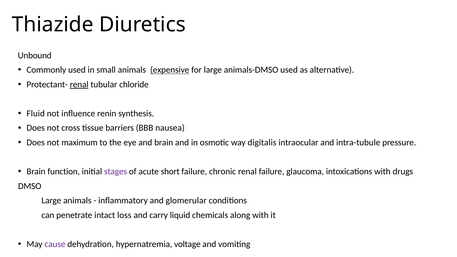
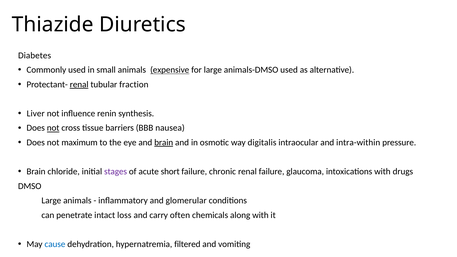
Unbound: Unbound -> Diabetes
chloride: chloride -> fraction
Fluid: Fluid -> Liver
not at (53, 128) underline: none -> present
brain at (164, 143) underline: none -> present
intra-tubule: intra-tubule -> intra-within
function: function -> chloride
liquid: liquid -> often
cause colour: purple -> blue
voltage: voltage -> filtered
